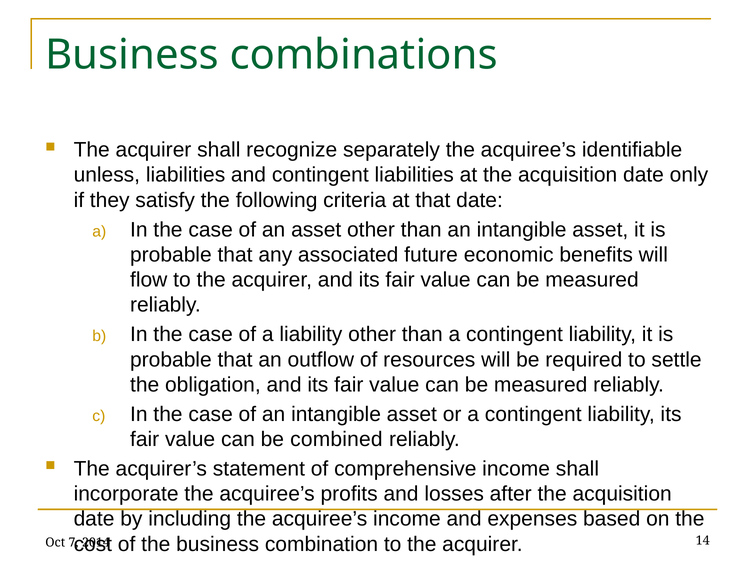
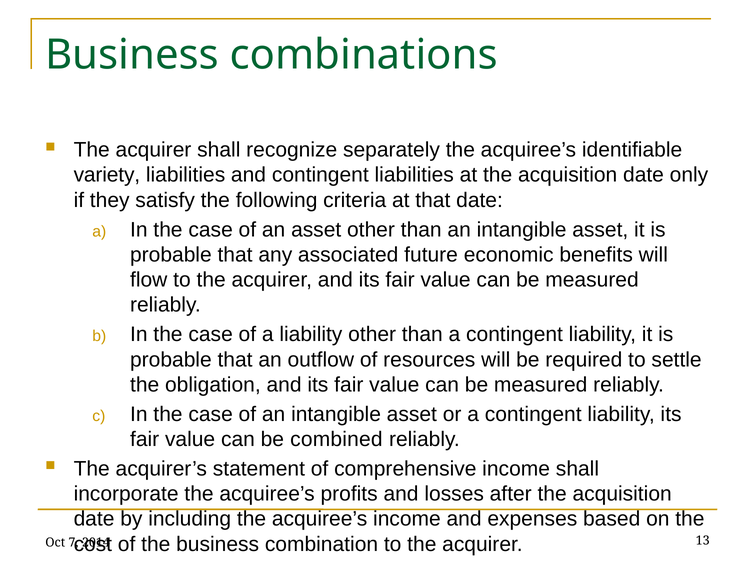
unless: unless -> variety
14: 14 -> 13
